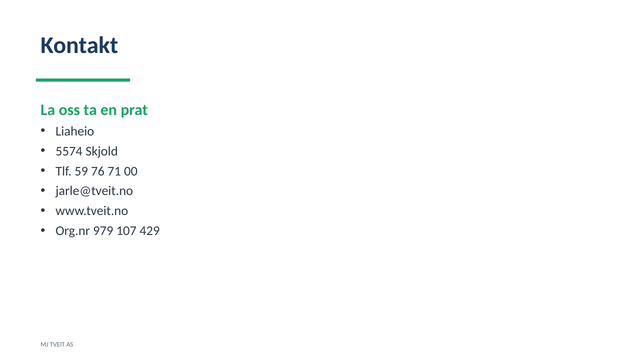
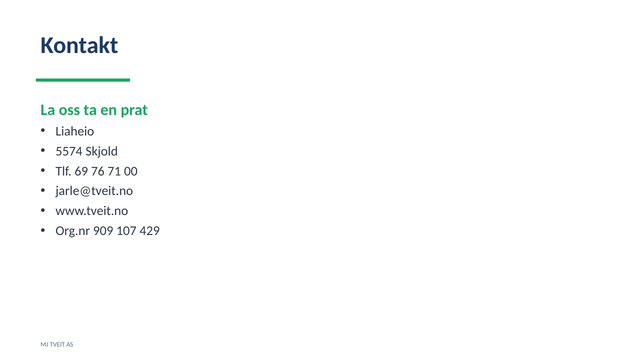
59: 59 -> 69
979: 979 -> 909
